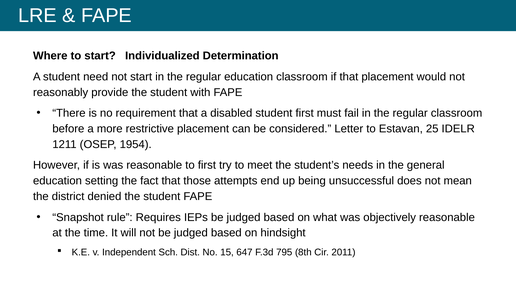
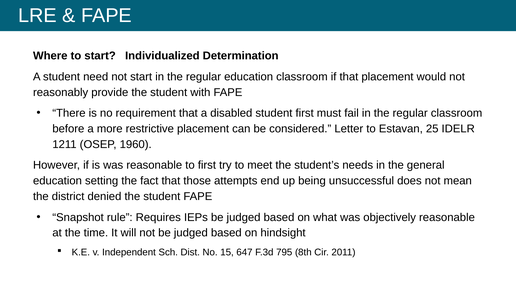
1954: 1954 -> 1960
